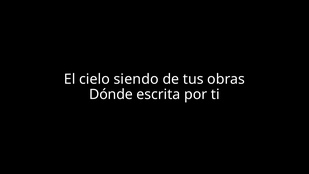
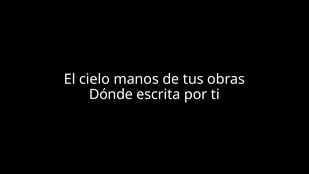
siendo: siendo -> manos
